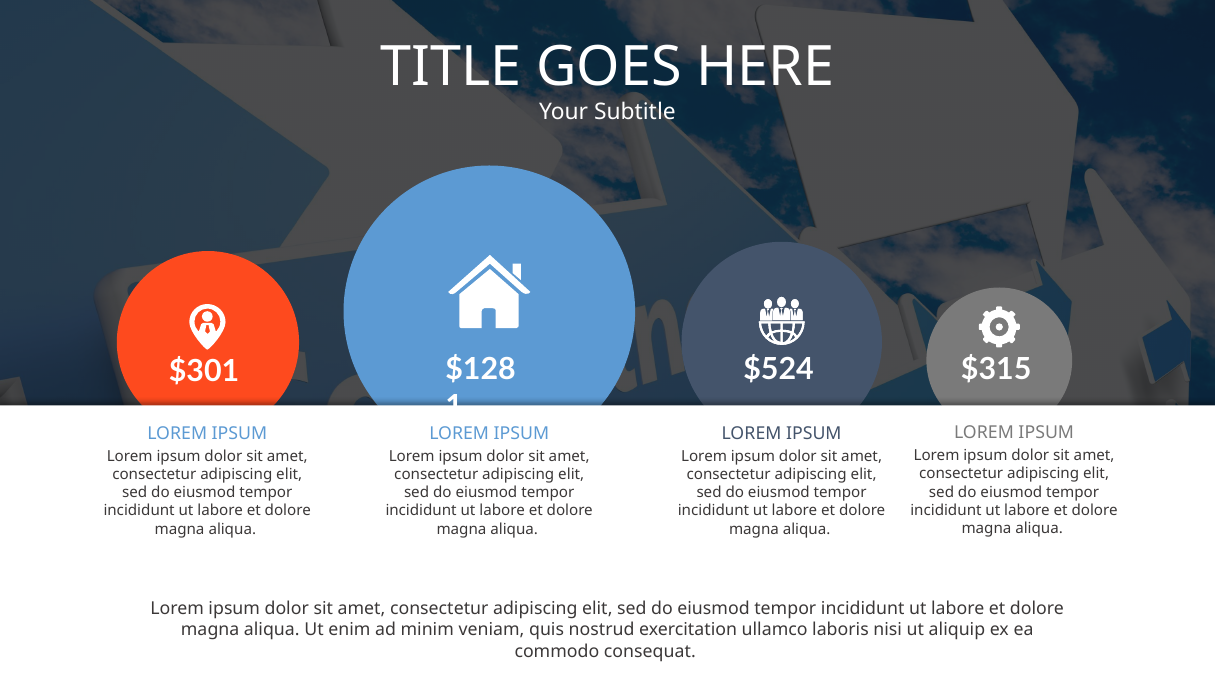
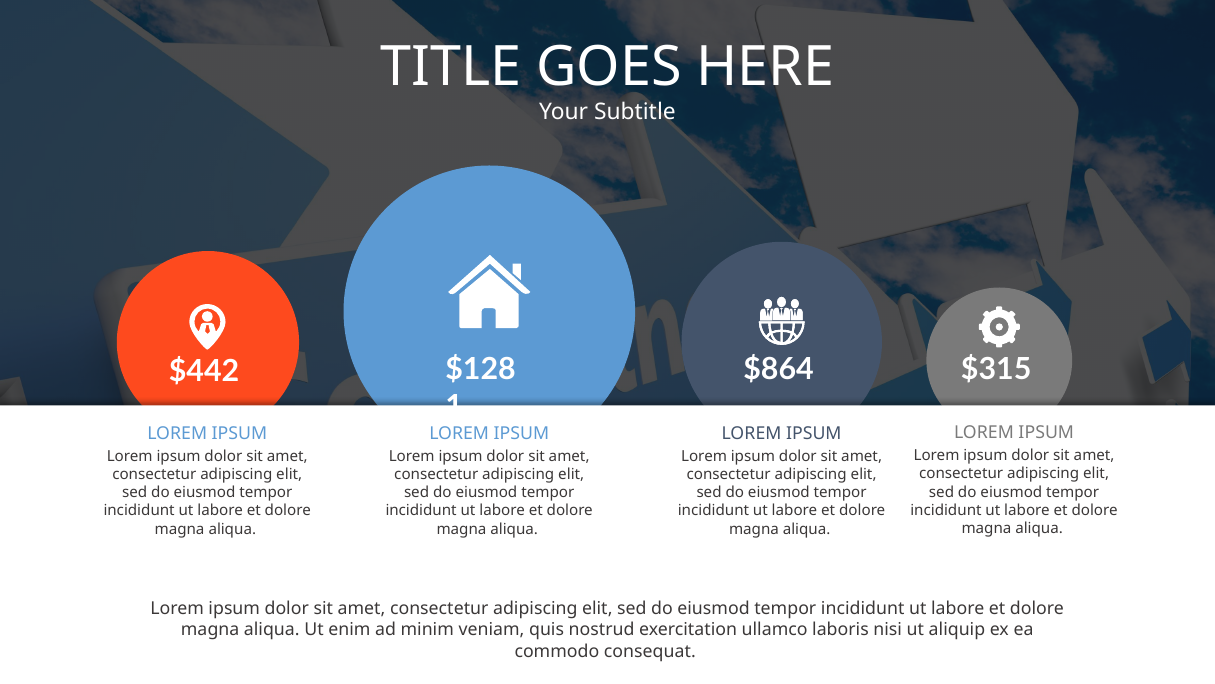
$524: $524 -> $864
$301: $301 -> $442
